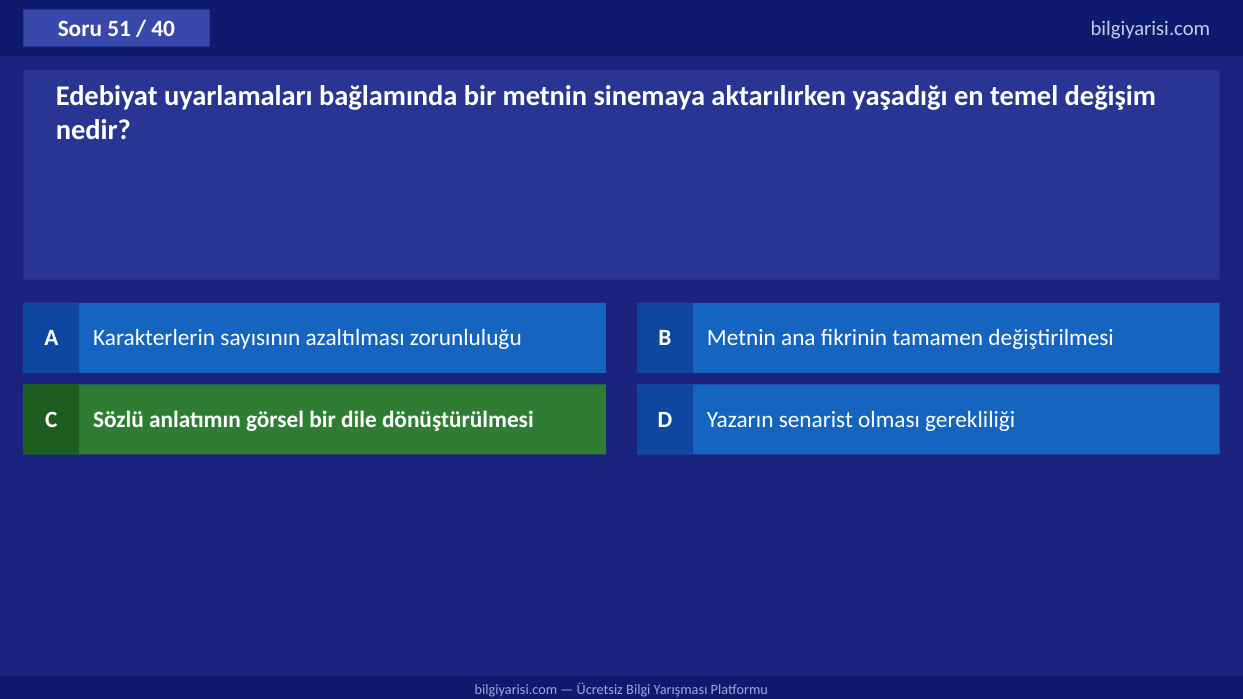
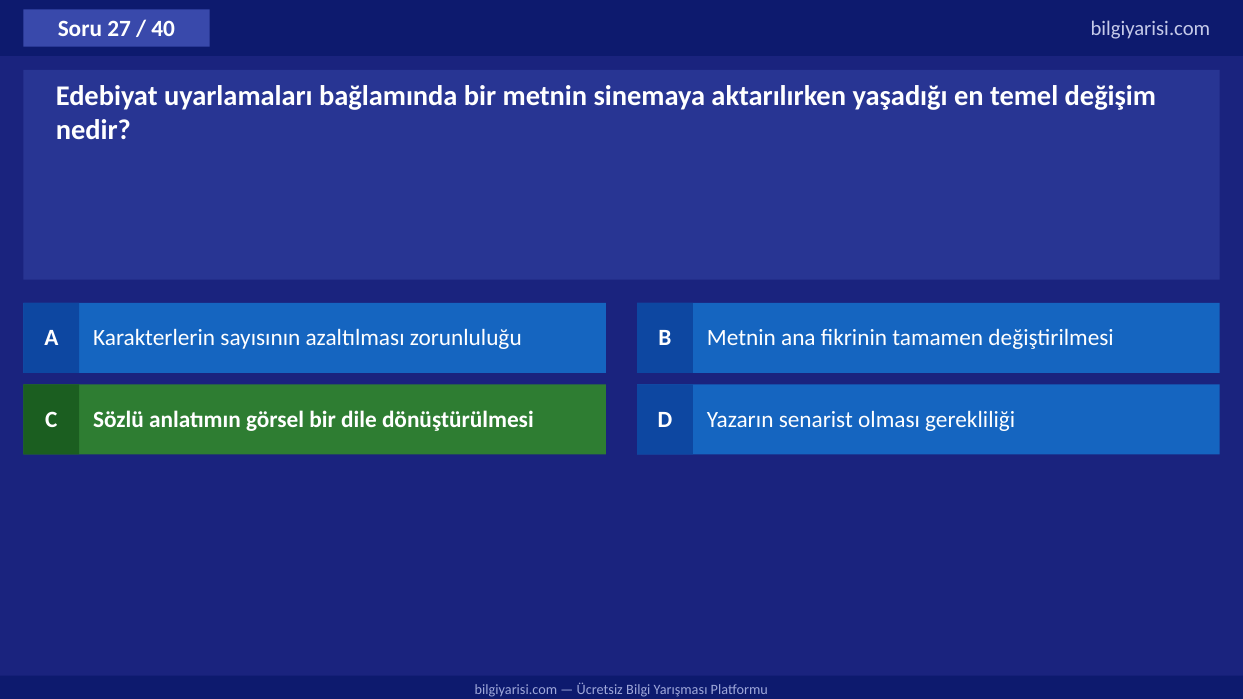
51: 51 -> 27
